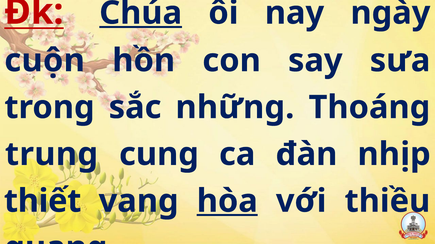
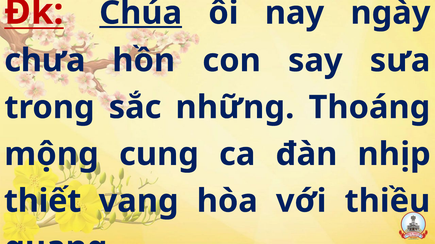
cuộn: cuộn -> chưa
trung: trung -> mộng
hòa underline: present -> none
